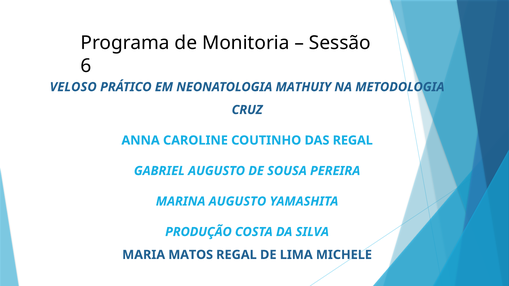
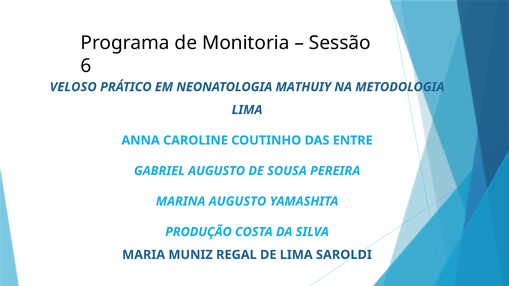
CRUZ at (247, 110): CRUZ -> LIMA
DAS REGAL: REGAL -> ENTRE
MATOS: MATOS -> MUNIZ
MICHELE: MICHELE -> SAROLDI
